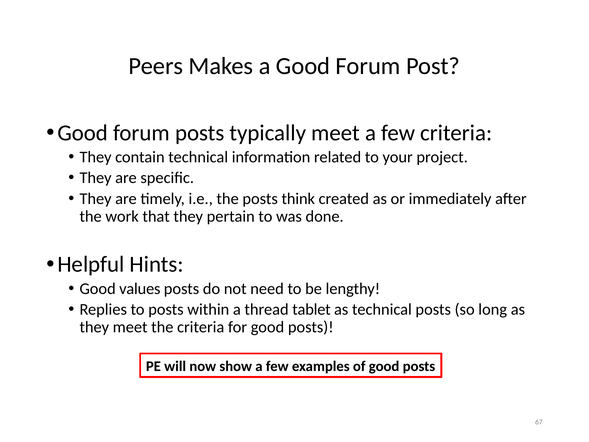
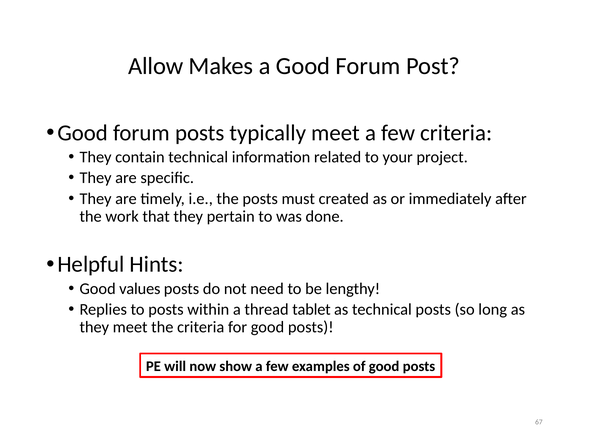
Peers: Peers -> Allow
think: think -> must
